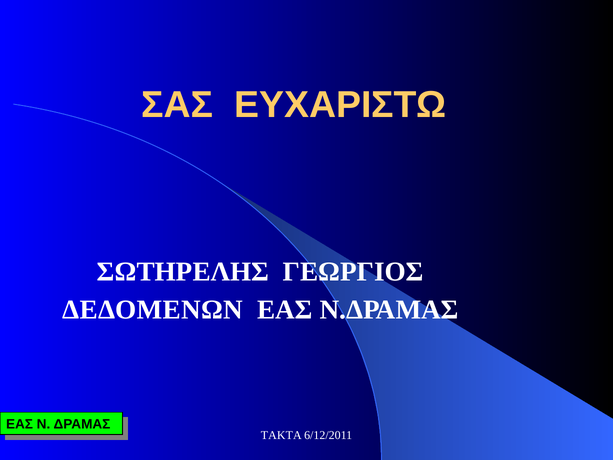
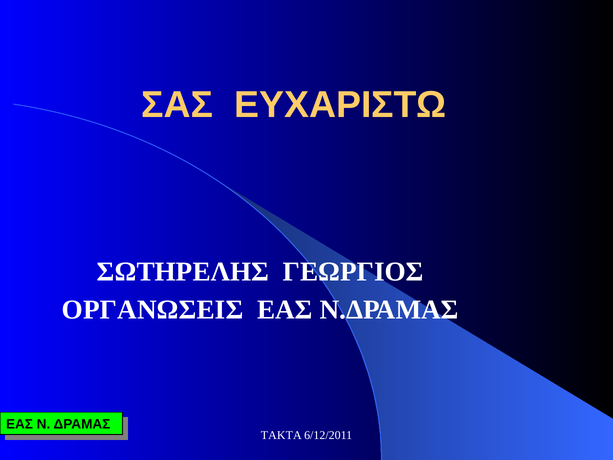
ΔΕΔΟΜΕΝΩΝ: ΔΕΔΟΜΕΝΩΝ -> ΟΡΓΑΝΩΣΕΙΣ
